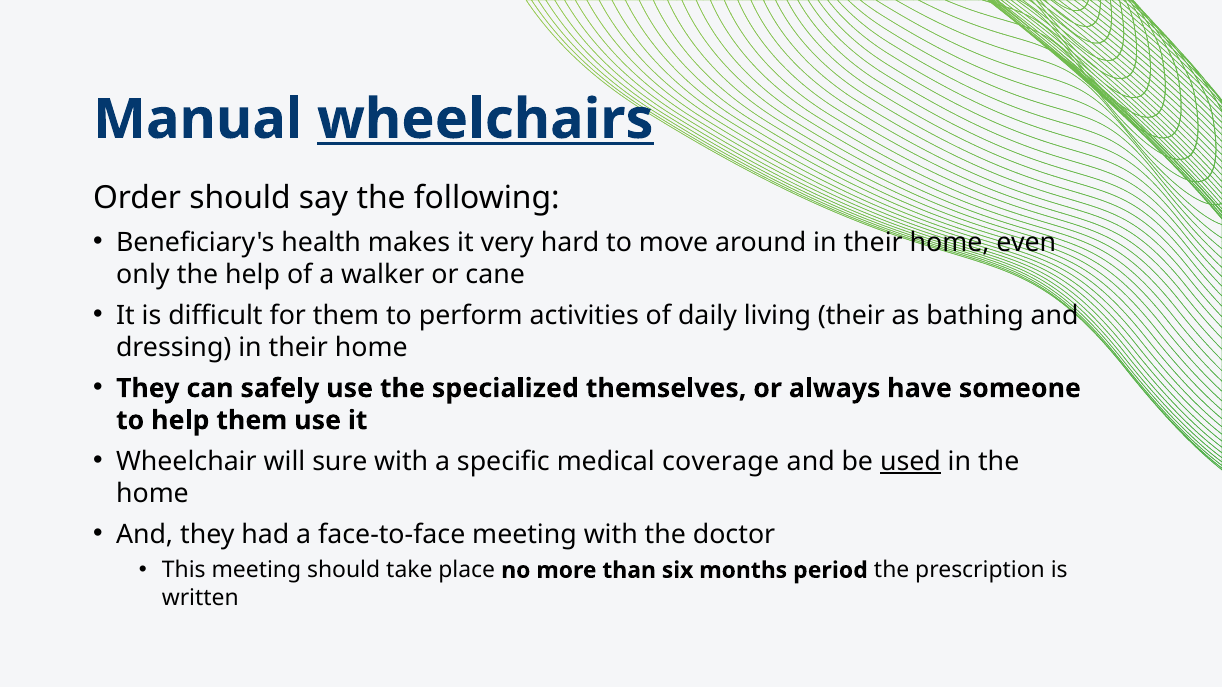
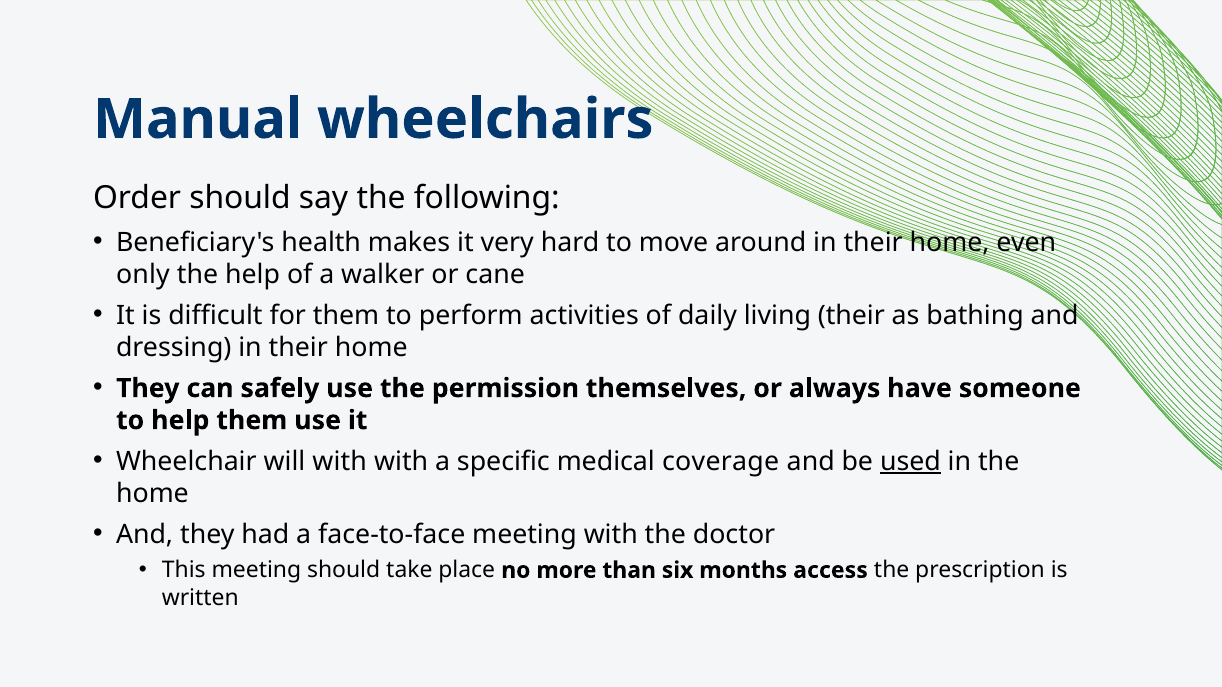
wheelchairs underline: present -> none
specialized: specialized -> permission
will sure: sure -> with
period: period -> access
